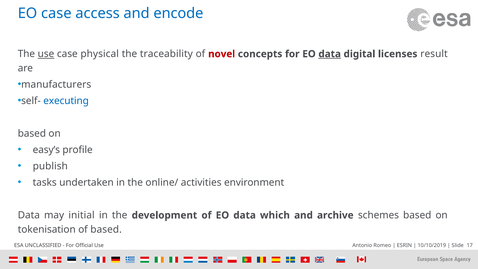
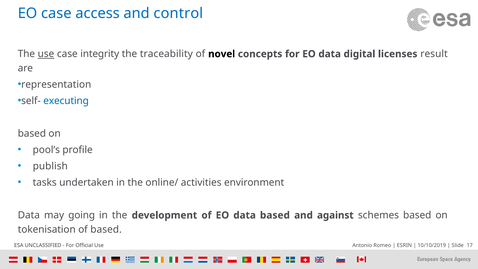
encode: encode -> control
physical: physical -> integrity
novel colour: red -> black
data at (330, 54) underline: present -> none
manufacturers: manufacturers -> representation
easy’s: easy’s -> pool’s
initial: initial -> going
data which: which -> based
archive: archive -> against
